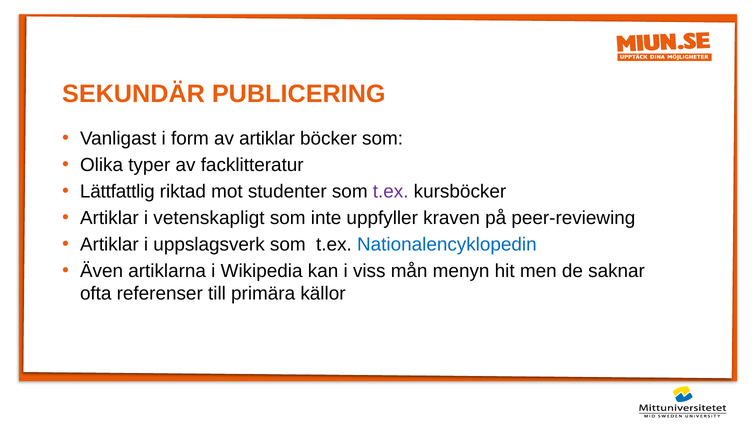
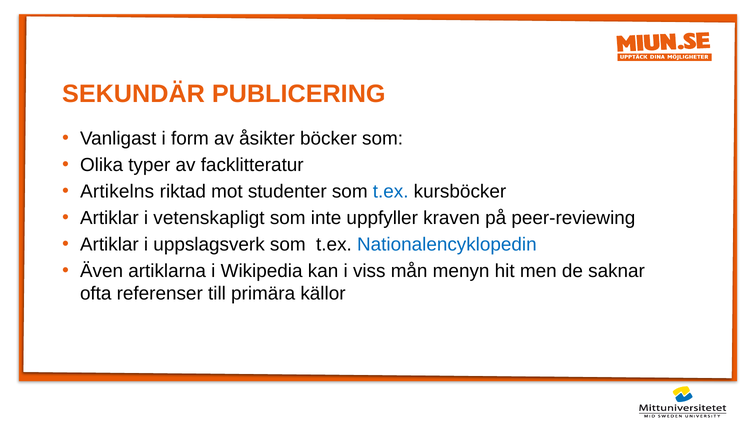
av artiklar: artiklar -> åsikter
Lättfattlig: Lättfattlig -> Artikelns
t.ex at (391, 192) colour: purple -> blue
